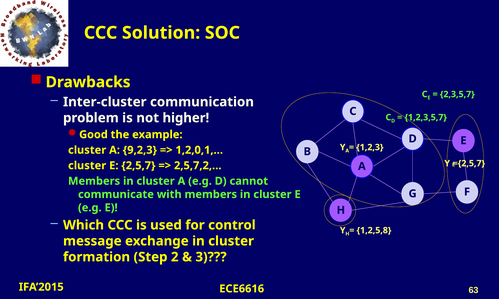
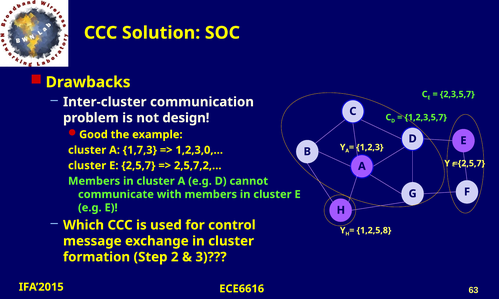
higher: higher -> design
9,2,3: 9,2,3 -> 1,7,3
1,2,0,1,…: 1,2,0,1,… -> 1,2,3,0,…
